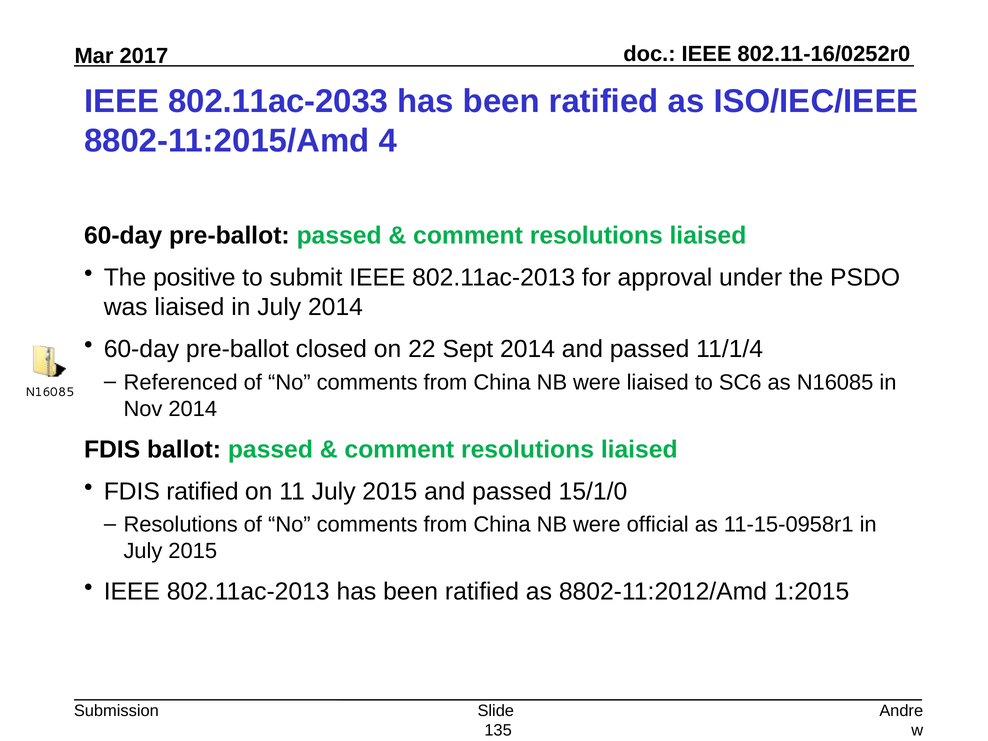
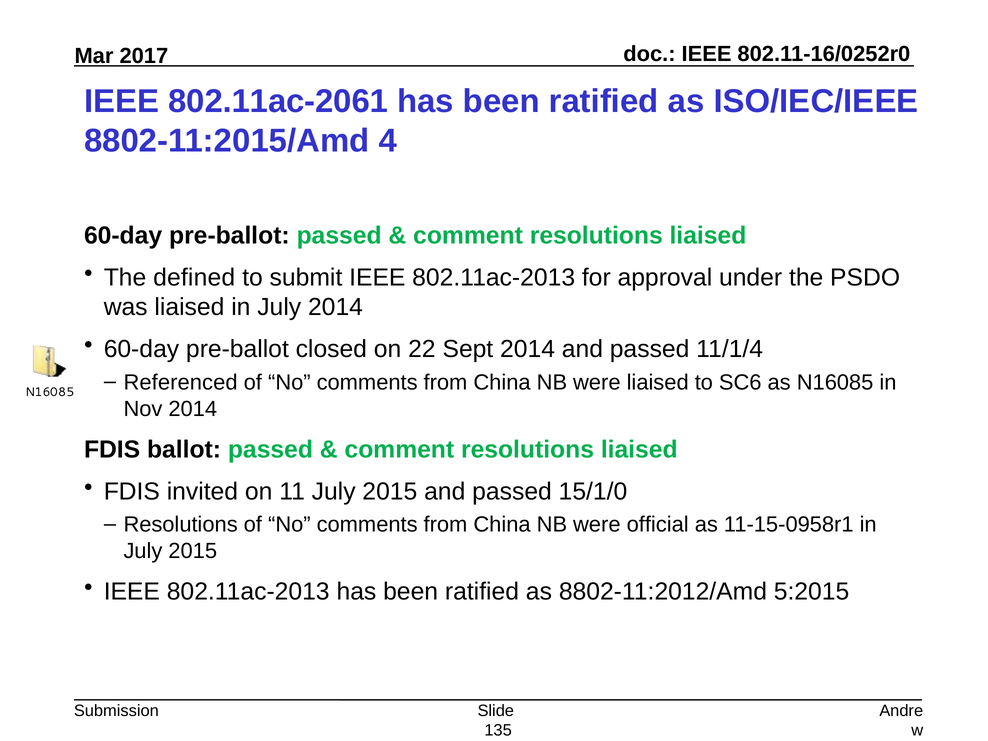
802.11ac-2033: 802.11ac-2033 -> 802.11ac-2061
positive: positive -> defined
FDIS ratified: ratified -> invited
1:2015: 1:2015 -> 5:2015
